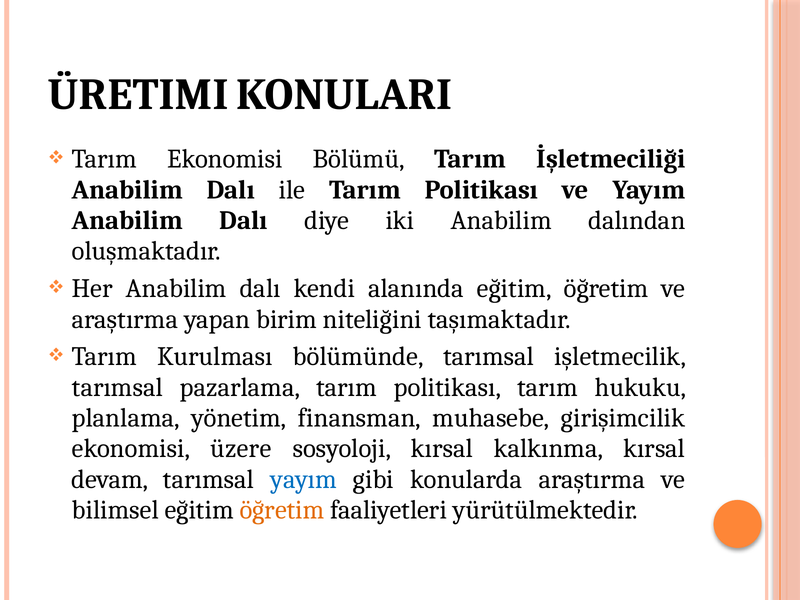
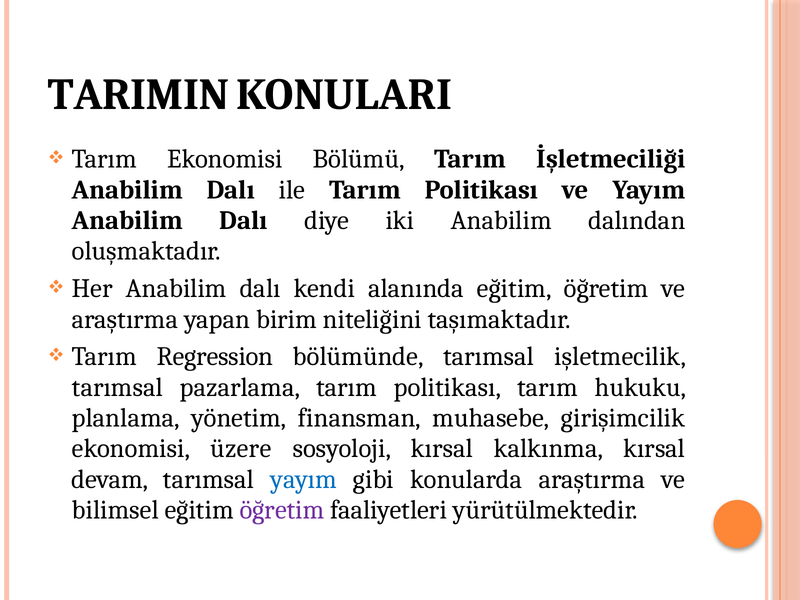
ÜRETIMI: ÜRETIMI -> TARIMIN
Kurulması: Kurulması -> Regression
öğretim at (282, 510) colour: orange -> purple
